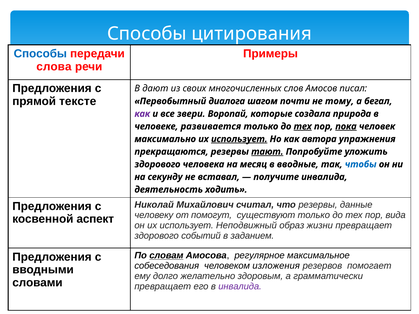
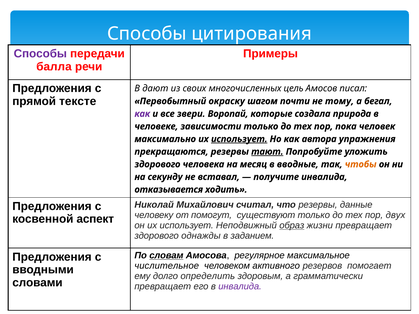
Способы at (40, 54) colour: blue -> purple
слова: слова -> балла
слов: слов -> цель
диалога: диалога -> окраску
развивается: развивается -> зависимости
тех at (303, 127) underline: present -> none
пока underline: present -> none
чтобы colour: blue -> orange
деятельность: деятельность -> отказывается
вида: вида -> двух
образ underline: none -> present
событий: событий -> однажды
собеседования: собеседования -> числительное
изложения: изложения -> активного
желательно: желательно -> определить
